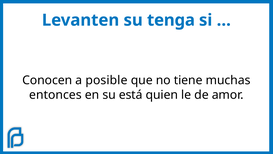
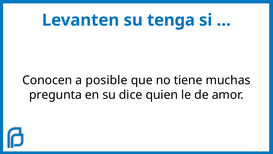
entonces: entonces -> pregunta
está: está -> dice
